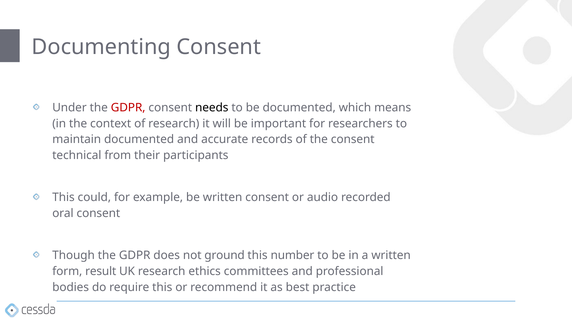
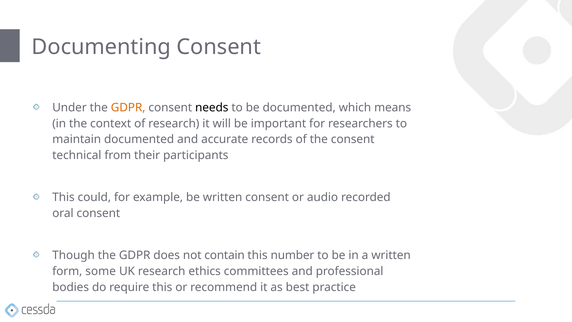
GDPR at (128, 107) colour: red -> orange
ground: ground -> contain
result: result -> some
